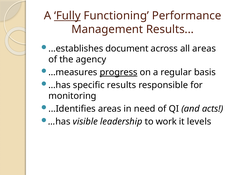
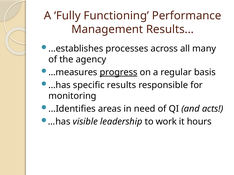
Fully underline: present -> none
document: document -> processes
all areas: areas -> many
levels: levels -> hours
